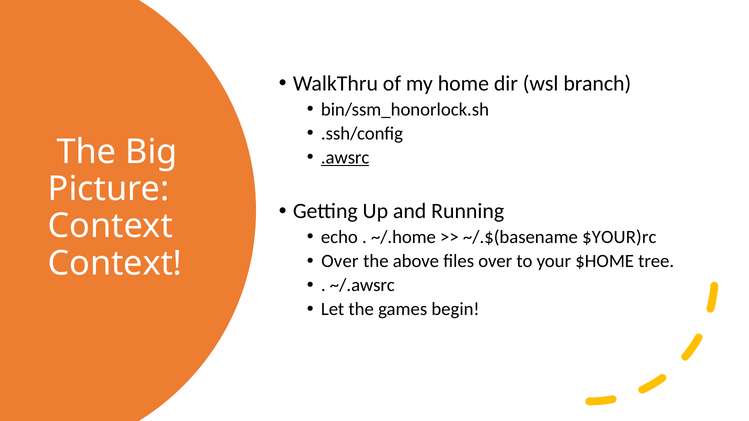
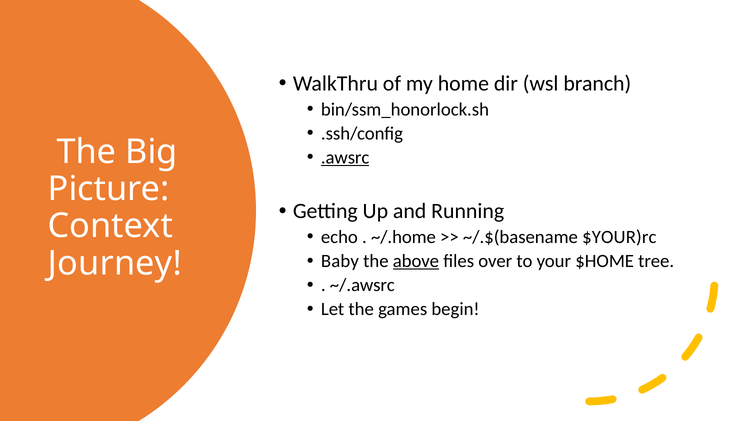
Over at (340, 261): Over -> Baby
above underline: none -> present
Context at (115, 263): Context -> Journey
